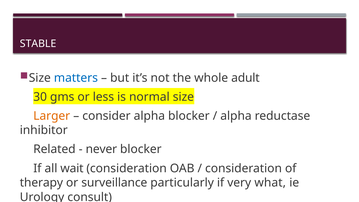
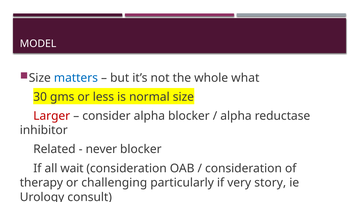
STABLE: STABLE -> MODEL
adult: adult -> what
Larger colour: orange -> red
surveillance: surveillance -> challenging
what: what -> story
